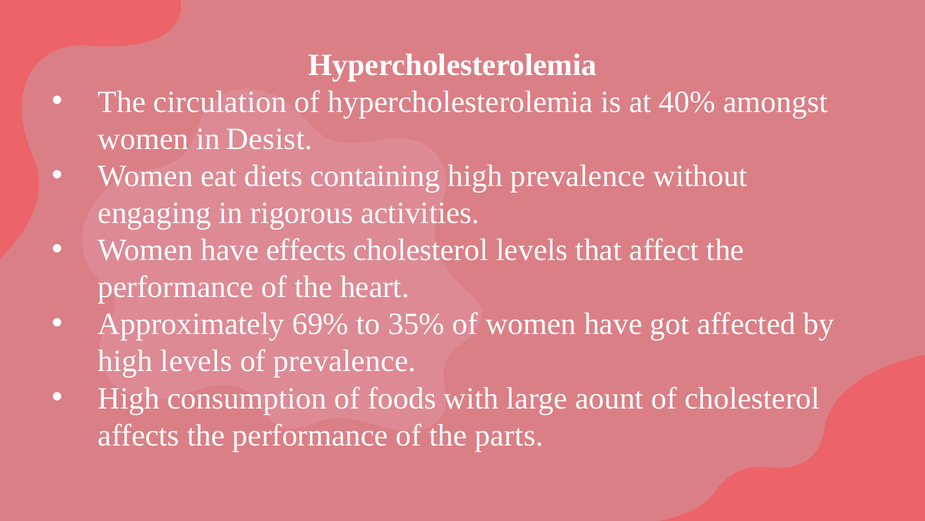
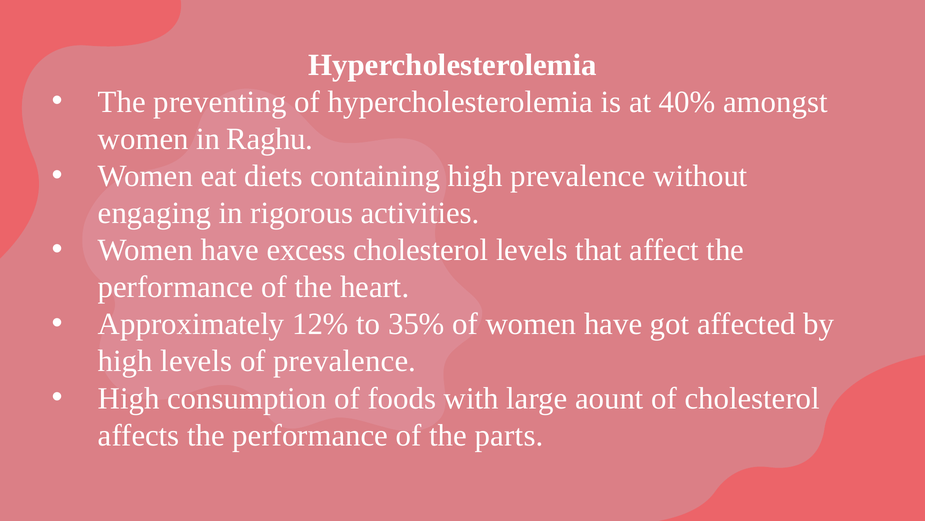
circulation: circulation -> preventing
Desist: Desist -> Raghu
effects: effects -> excess
69%: 69% -> 12%
